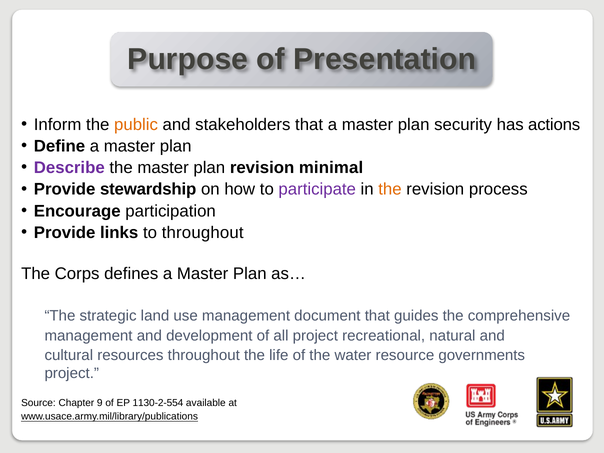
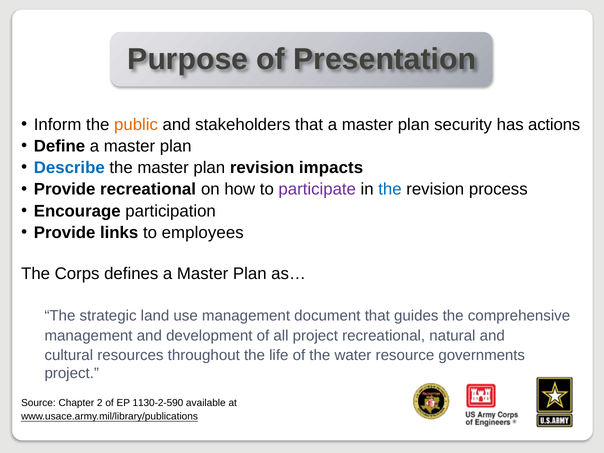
Describe colour: purple -> blue
minimal: minimal -> impacts
Provide stewardship: stewardship -> recreational
the at (390, 189) colour: orange -> blue
to throughout: throughout -> employees
9: 9 -> 2
1130-2-554: 1130-2-554 -> 1130-2-590
